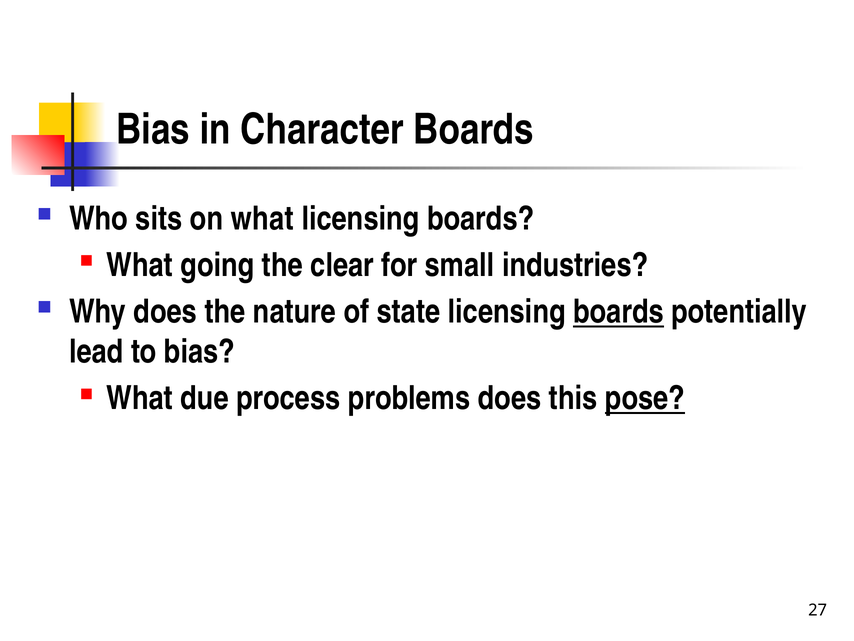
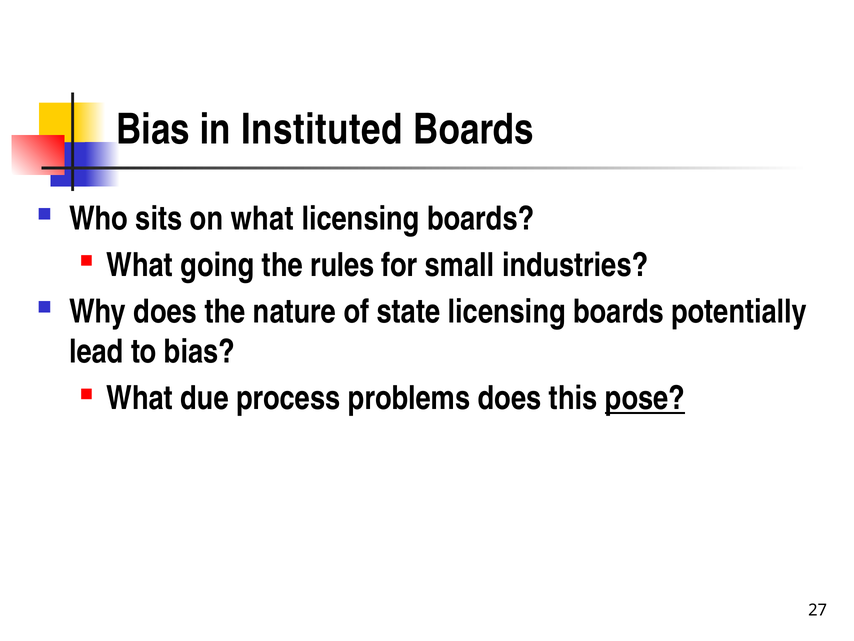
Character: Character -> Instituted
clear: clear -> rules
boards at (619, 312) underline: present -> none
